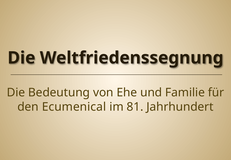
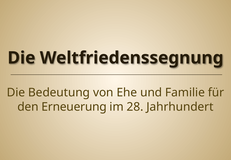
Ecumenical: Ecumenical -> Erneuerung
81: 81 -> 28
